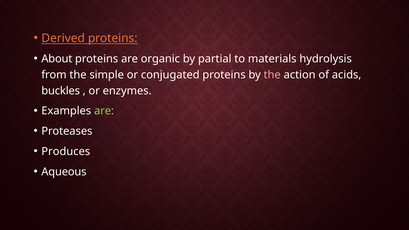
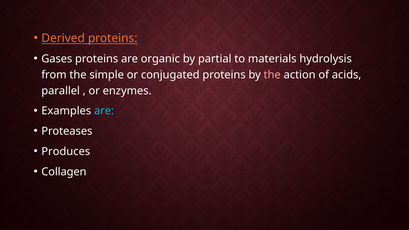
About: About -> Gases
buckles: buckles -> parallel
are at (104, 111) colour: light green -> light blue
Aqueous: Aqueous -> Collagen
